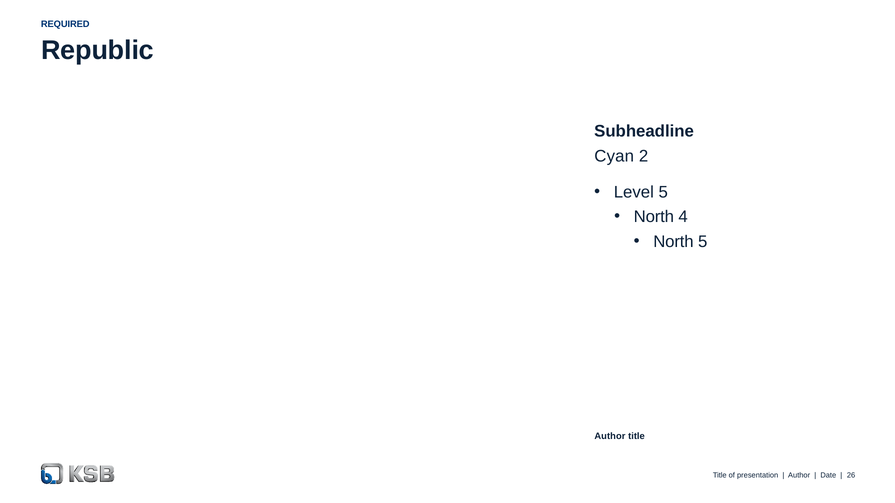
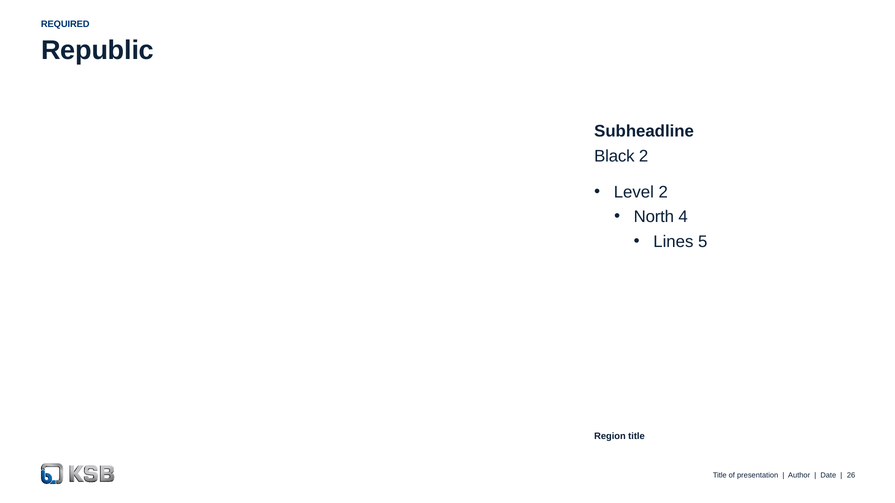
Cyan: Cyan -> Black
Level 5: 5 -> 2
North at (673, 242): North -> Lines
Author at (610, 436): Author -> Region
